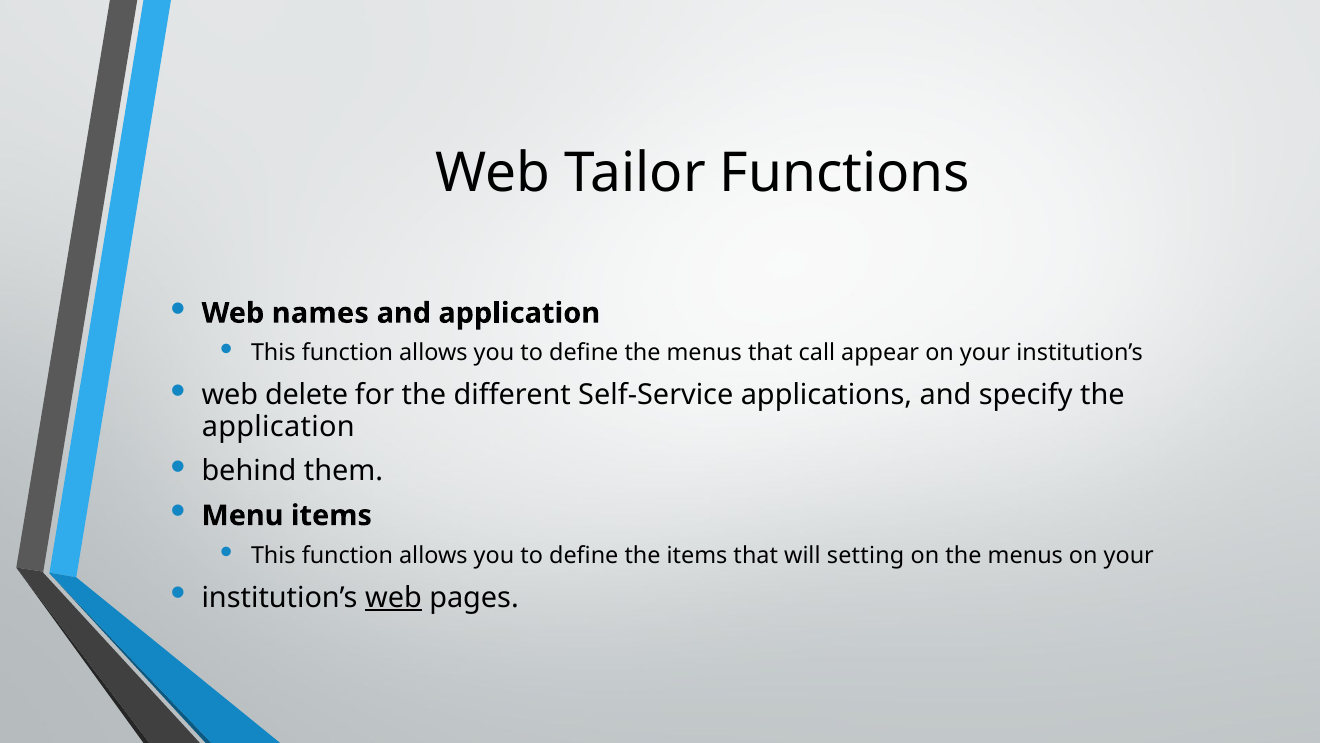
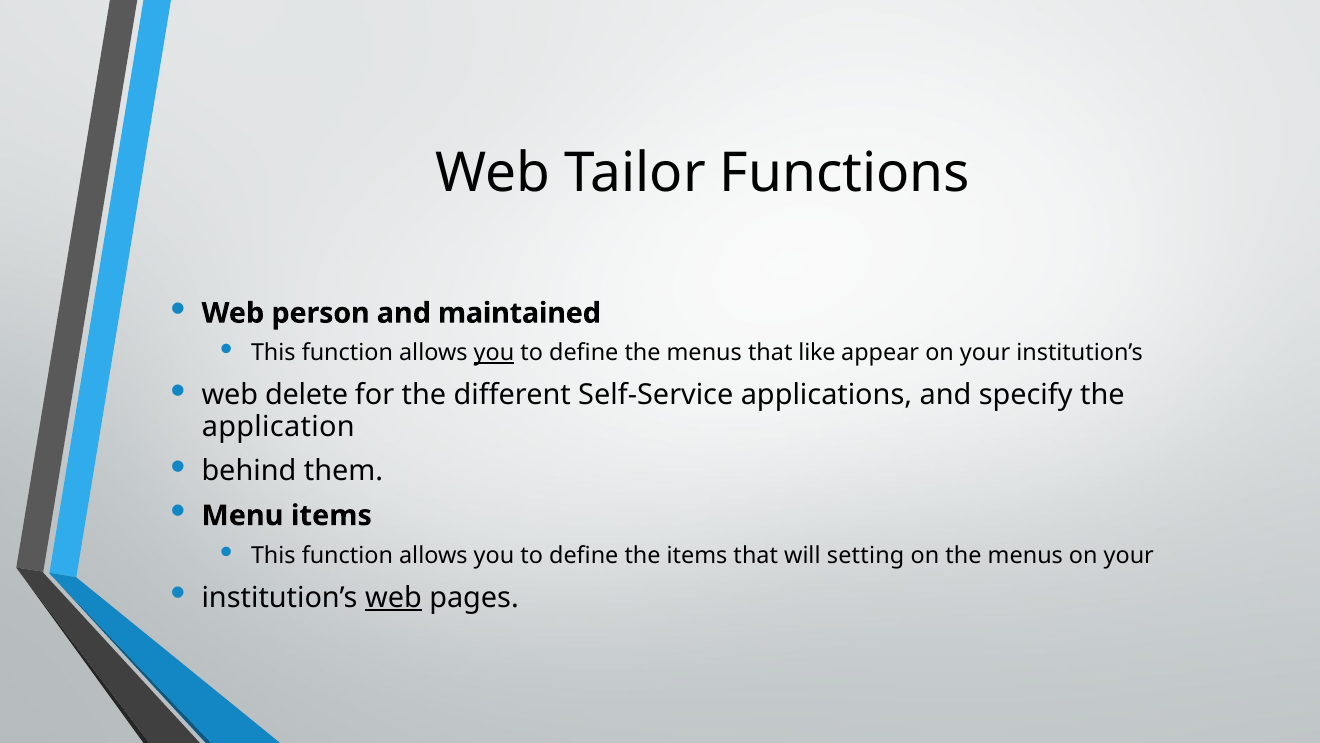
names: names -> person
and application: application -> maintained
you at (494, 353) underline: none -> present
call: call -> like
